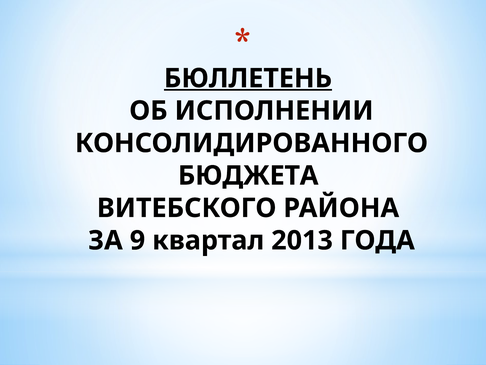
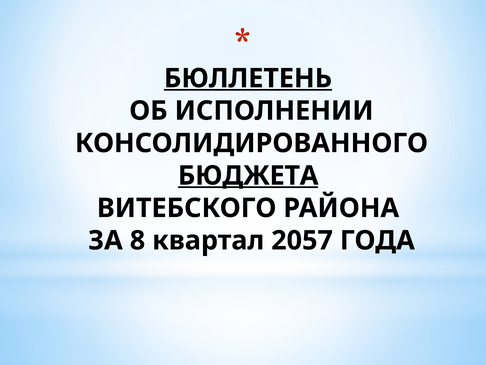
БЮДЖЕТА underline: none -> present
9: 9 -> 8
2013: 2013 -> 2057
